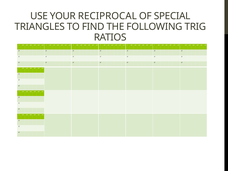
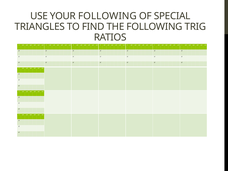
YOUR RECIPROCAL: RECIPROCAL -> FOLLOWING
